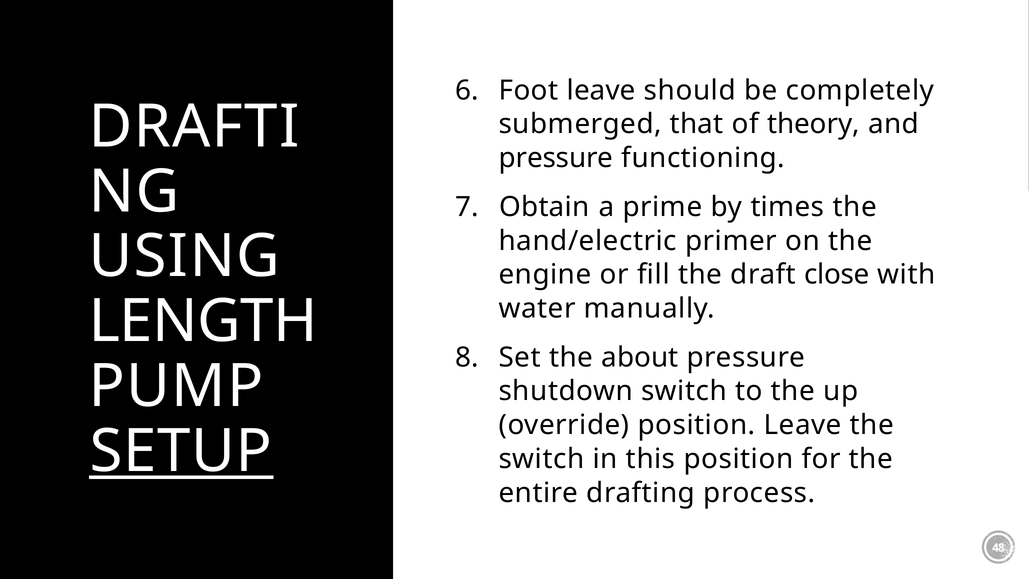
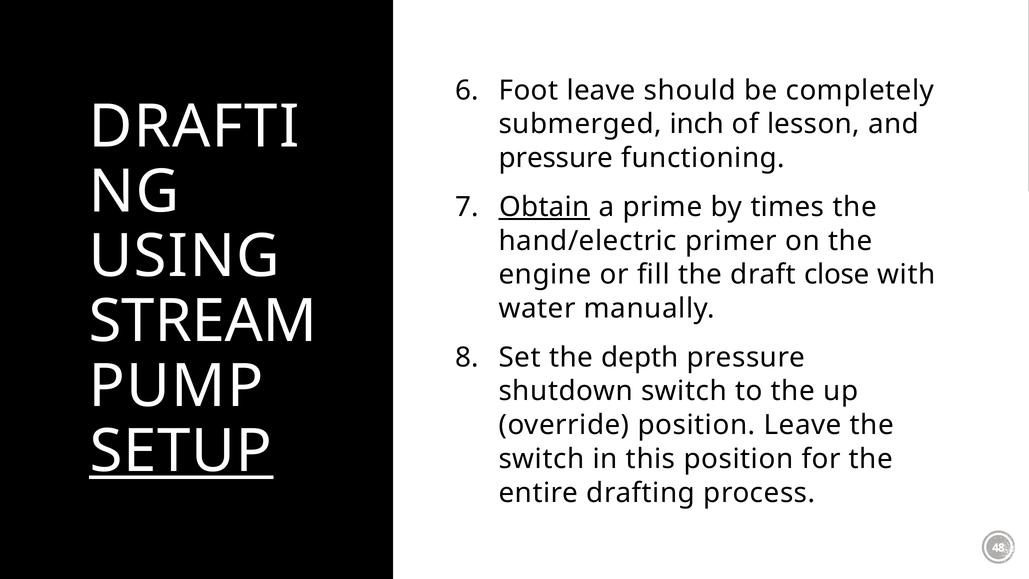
that: that -> inch
theory: theory -> lesson
Obtain underline: none -> present
LENGTH: LENGTH -> STREAM
about: about -> depth
